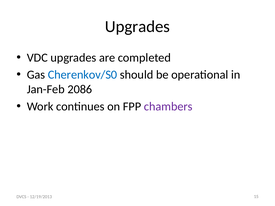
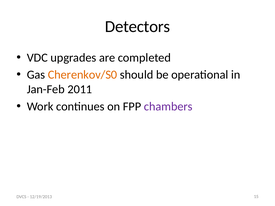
Upgrades at (137, 27): Upgrades -> Detectors
Cherenkov/S0 colour: blue -> orange
2086: 2086 -> 2011
